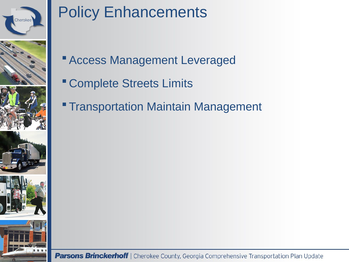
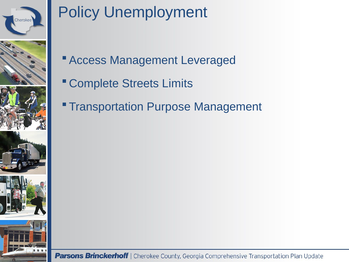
Enhancements: Enhancements -> Unemployment
Maintain: Maintain -> Purpose
